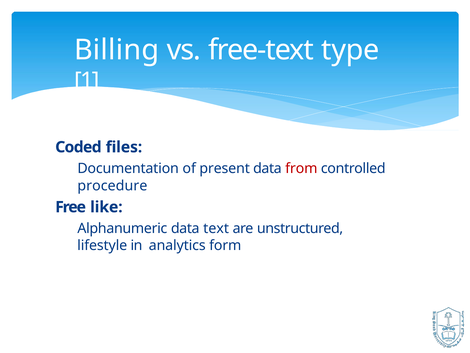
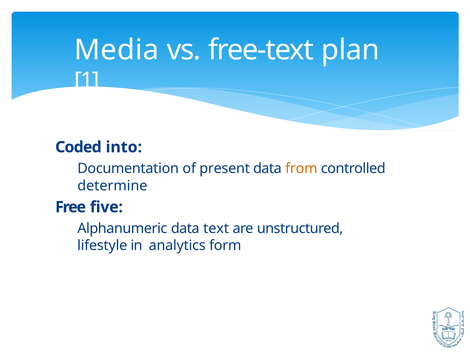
Billing: Billing -> Media
type: type -> plan
files: files -> into
from colour: red -> orange
procedure: procedure -> determine
like: like -> five
